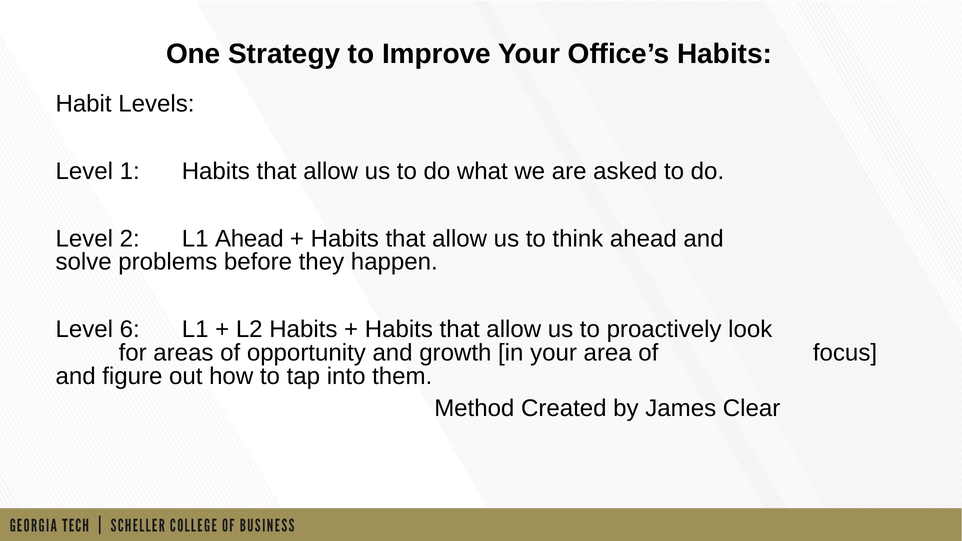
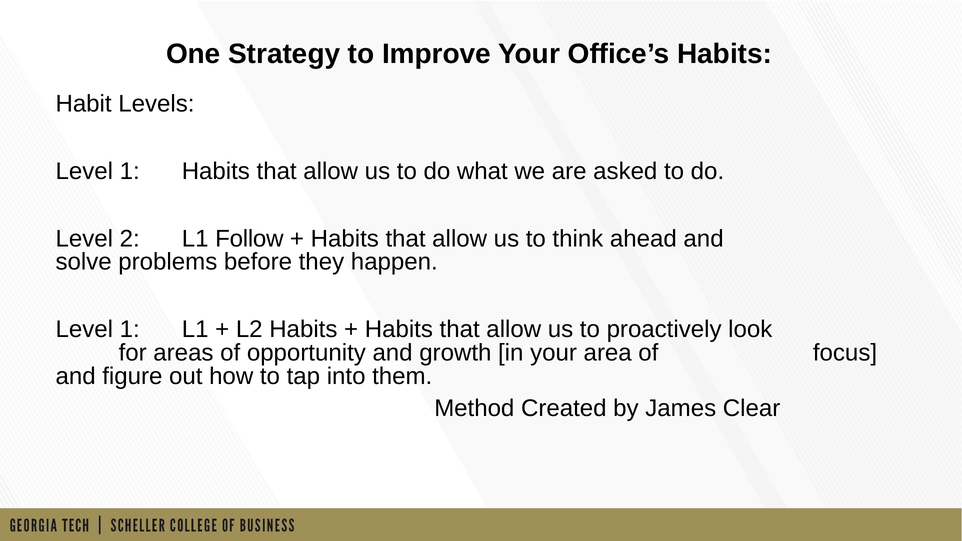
L1 Ahead: Ahead -> Follow
6 at (130, 329): 6 -> 1
